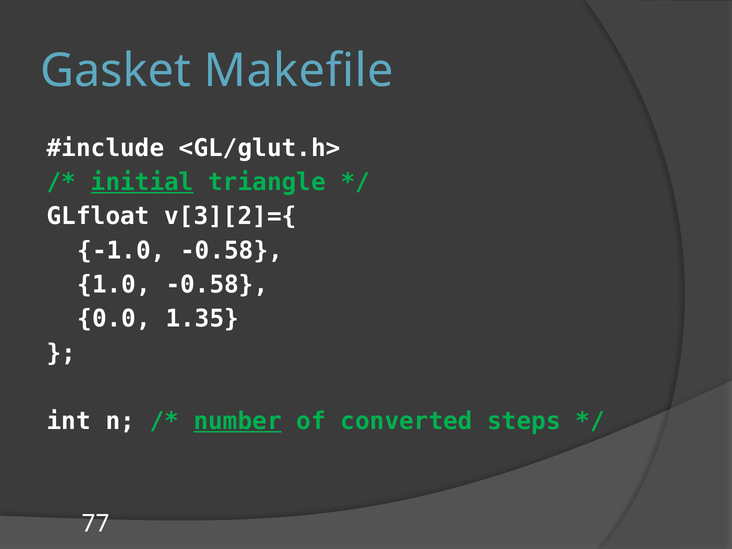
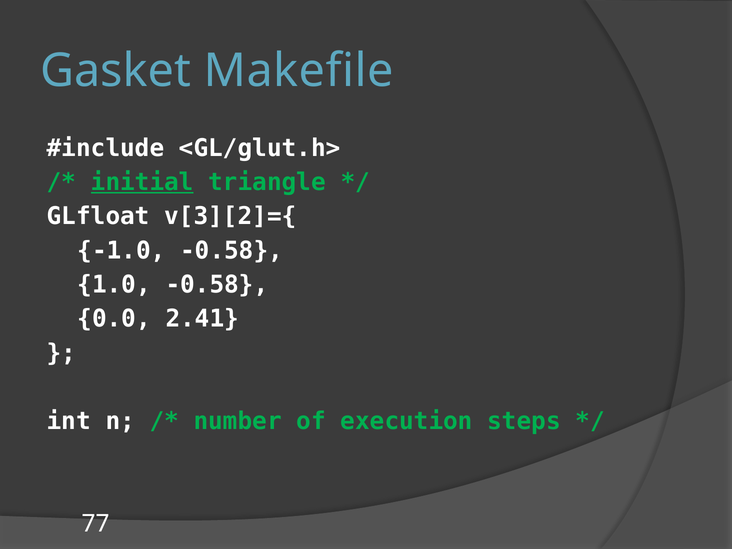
1.35: 1.35 -> 2.41
number underline: present -> none
converted: converted -> execution
